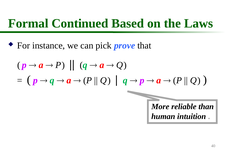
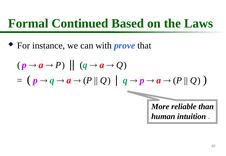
pick: pick -> with
